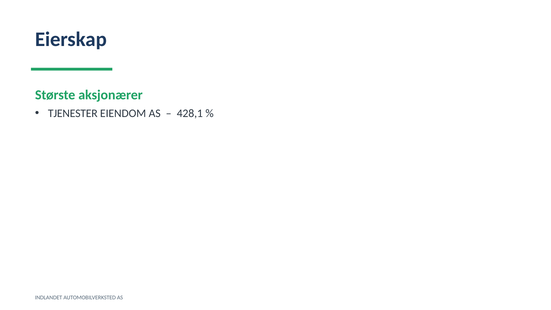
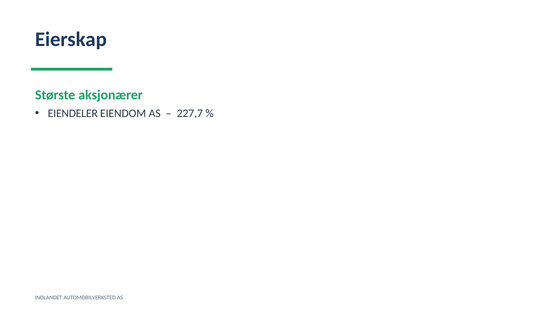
TJENESTER: TJENESTER -> EIENDELER
428,1: 428,1 -> 227,7
